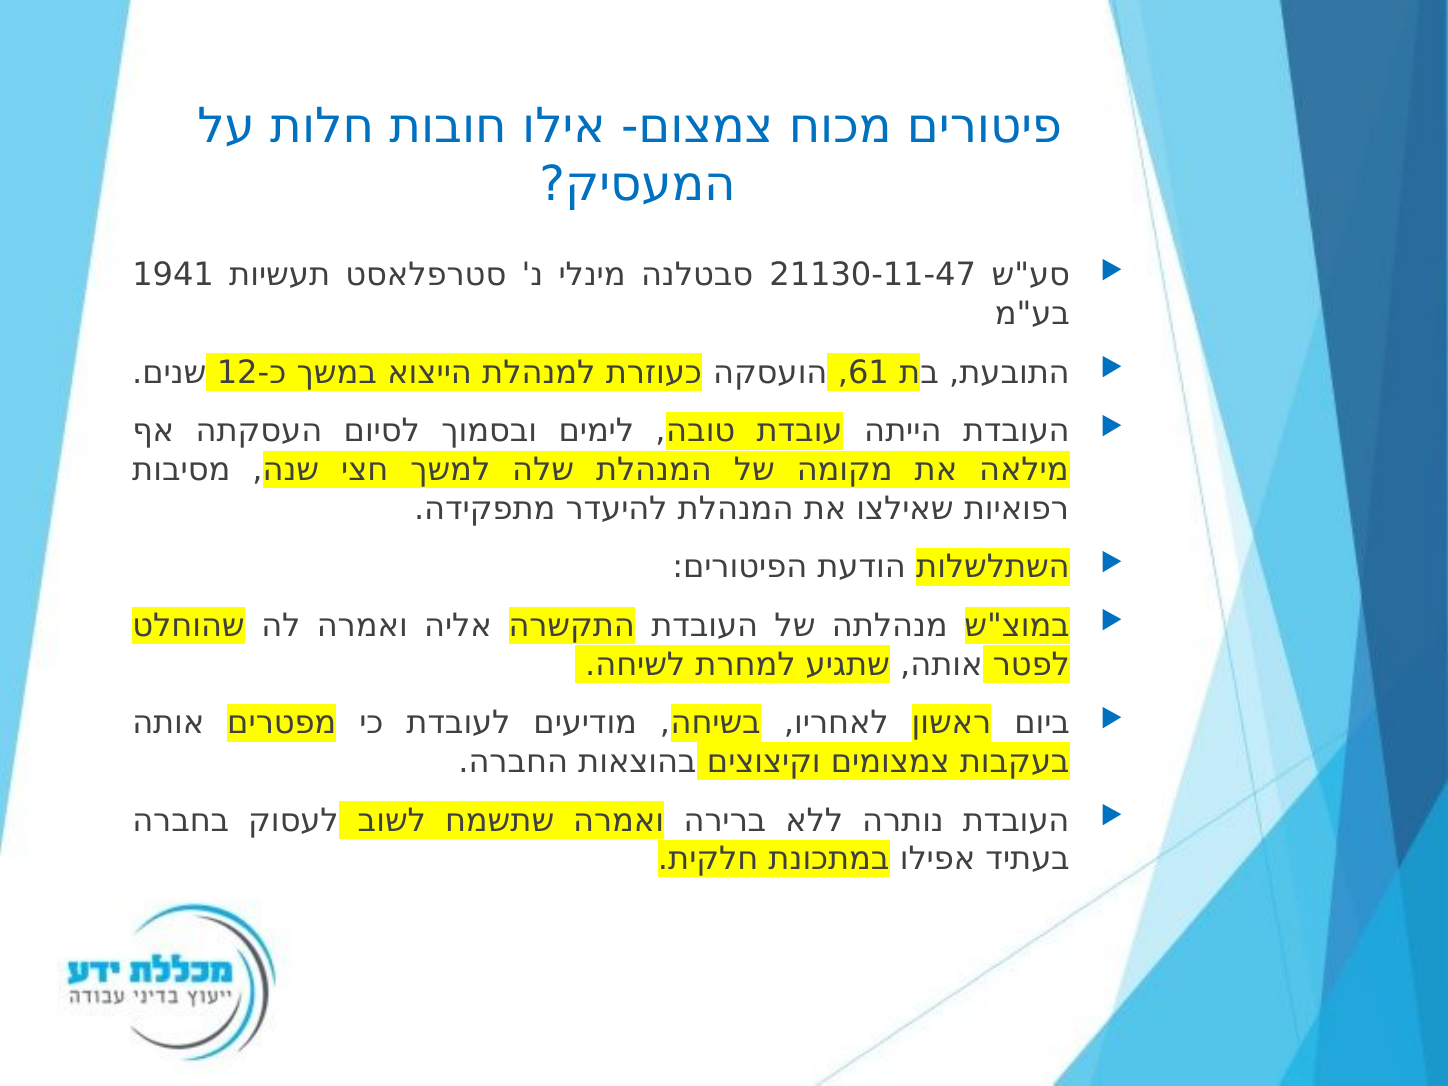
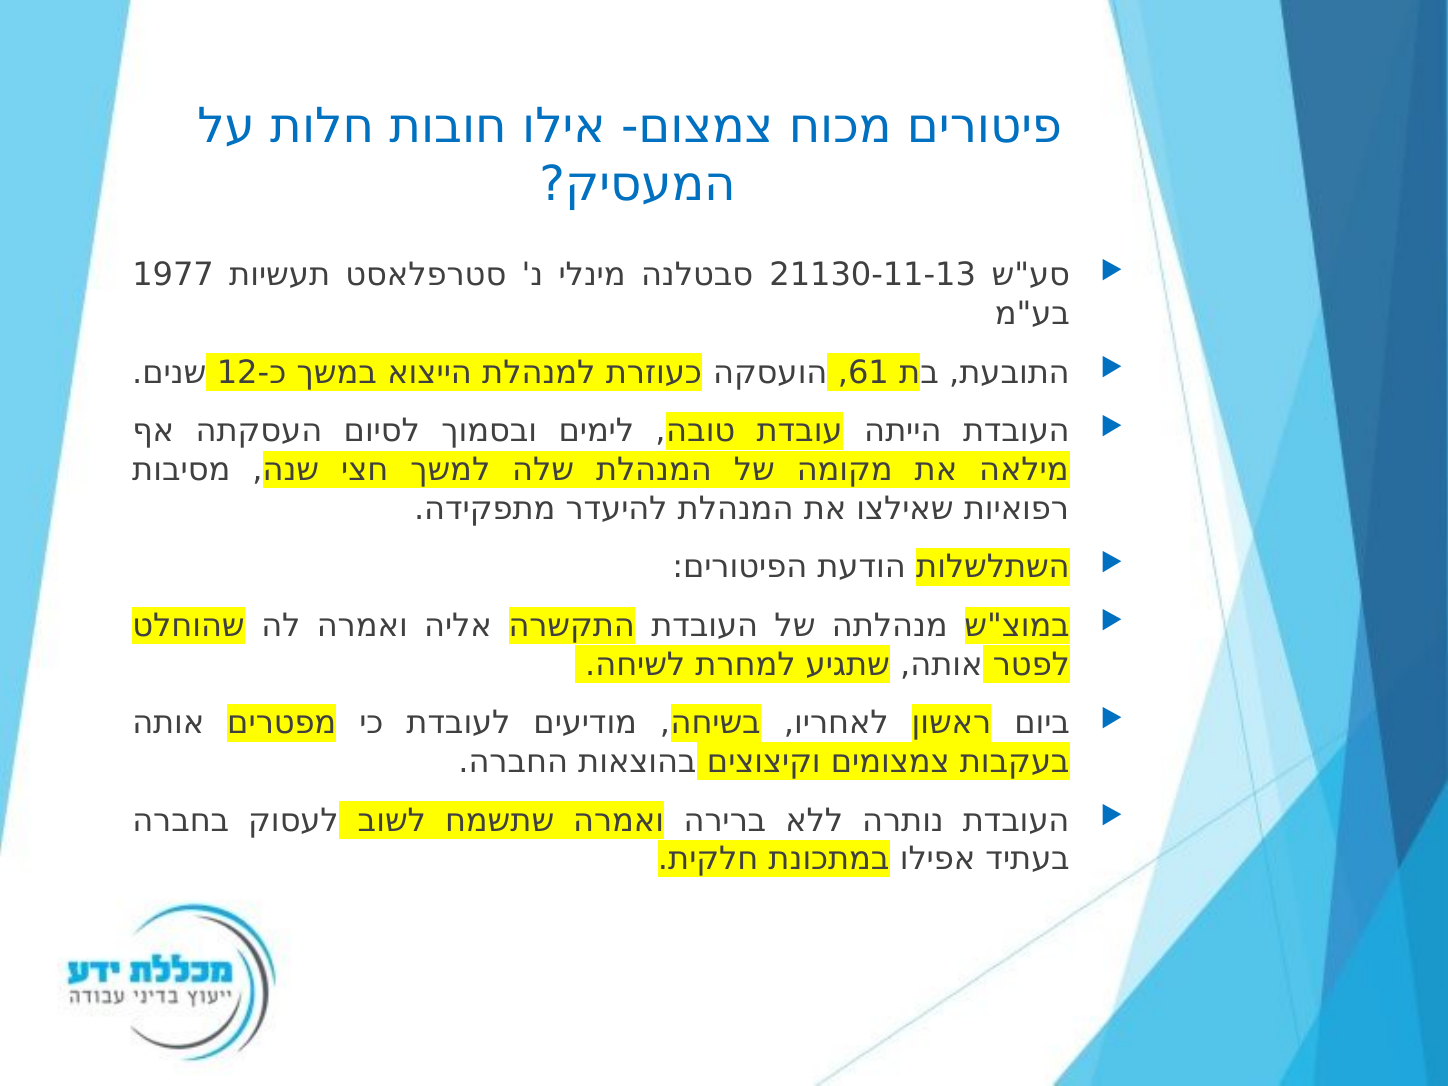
1941: 1941 -> 1977
21130-11-47: 21130-11-47 -> 21130-11-13
